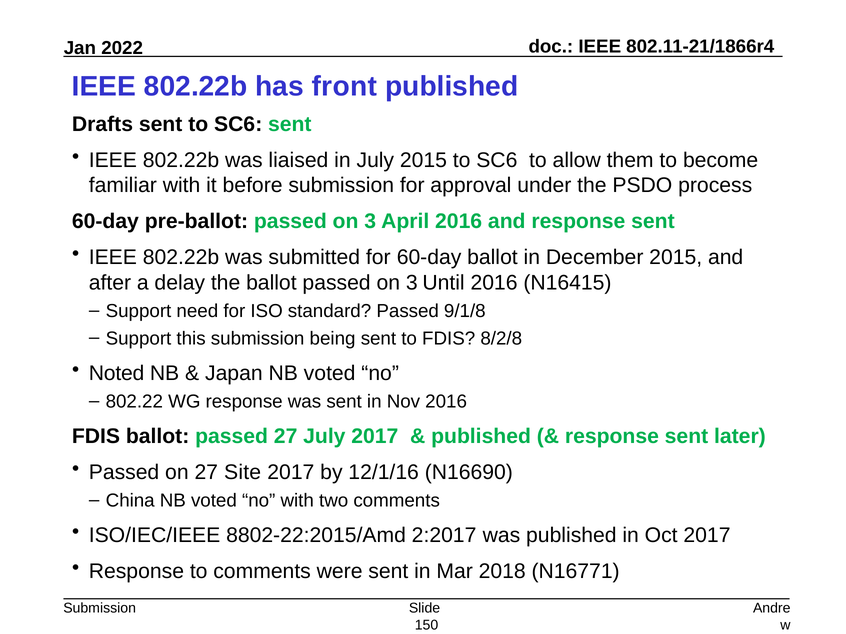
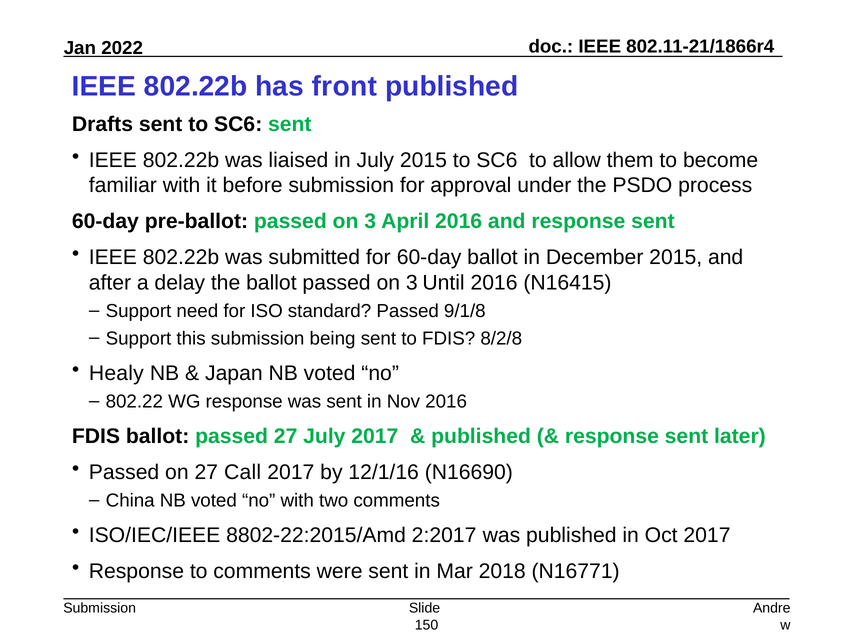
Noted: Noted -> Healy
Site: Site -> Call
